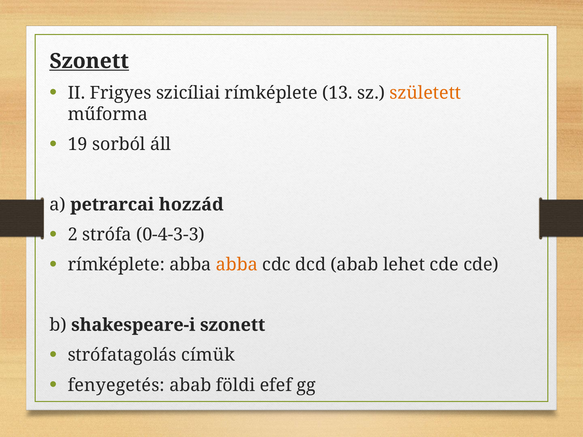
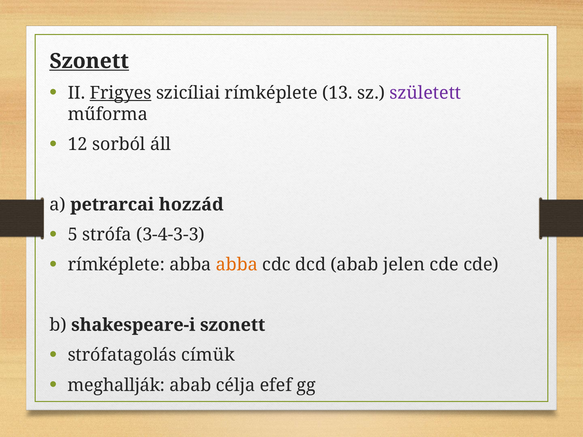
Frigyes underline: none -> present
született colour: orange -> purple
19: 19 -> 12
2: 2 -> 5
0-4-3-3: 0-4-3-3 -> 3-4-3-3
lehet: lehet -> jelen
fenyegetés: fenyegetés -> meghallják
földi: földi -> célja
